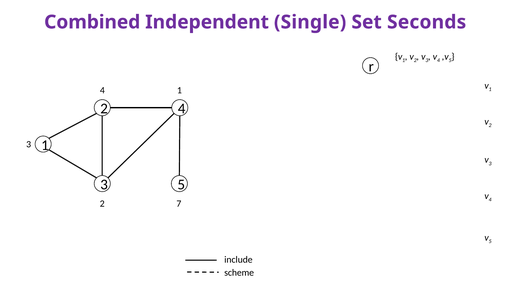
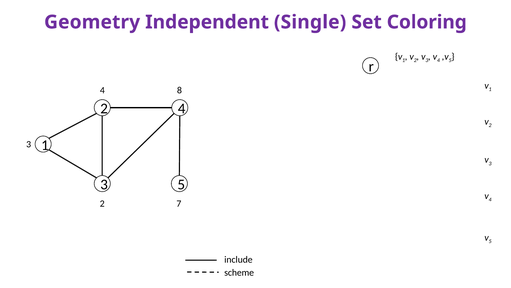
Combined: Combined -> Geometry
Seconds: Seconds -> Coloring
4 1: 1 -> 8
